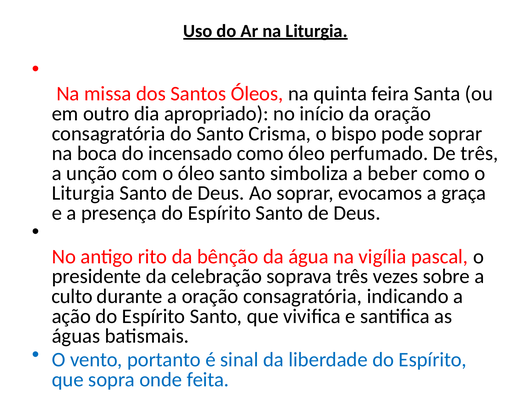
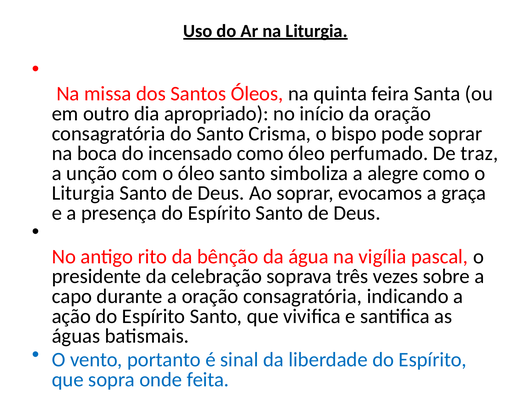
De três: três -> traz
beber: beber -> alegre
culto: culto -> capo
